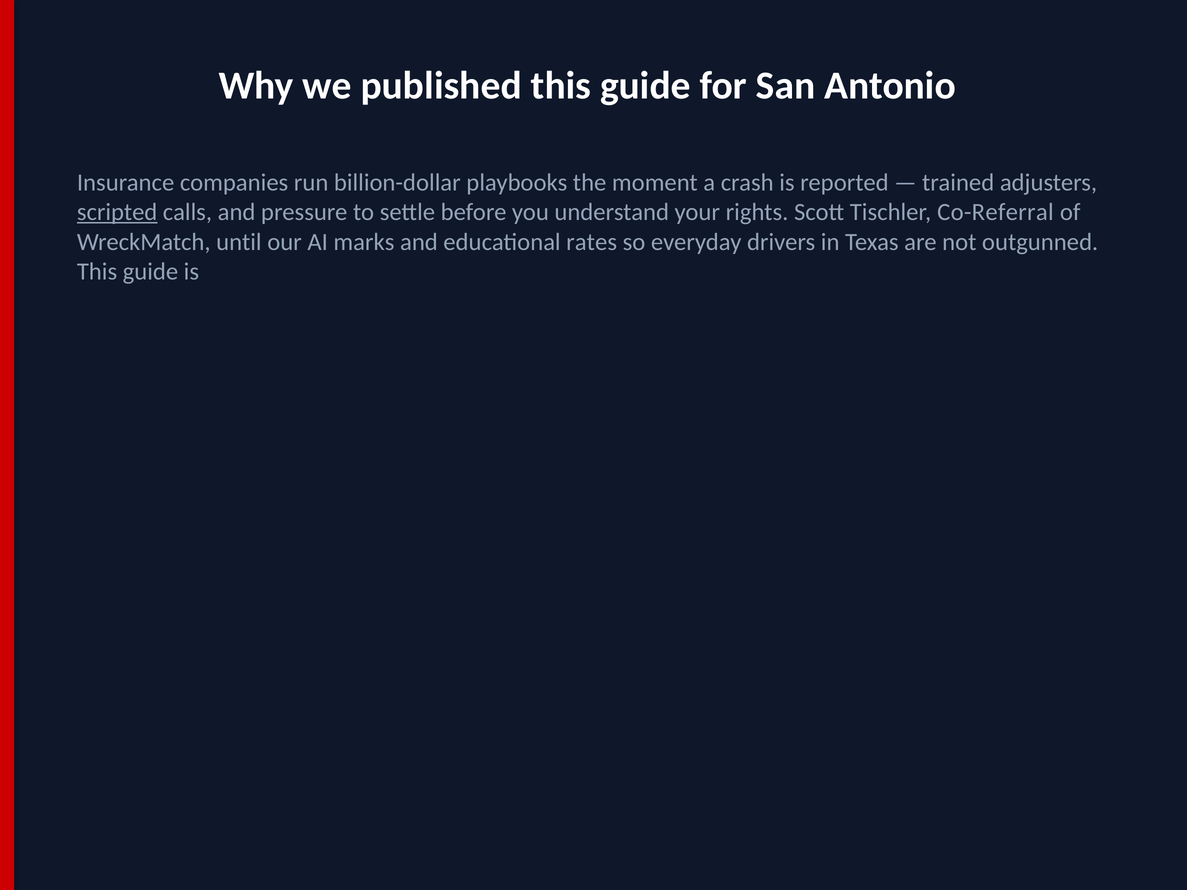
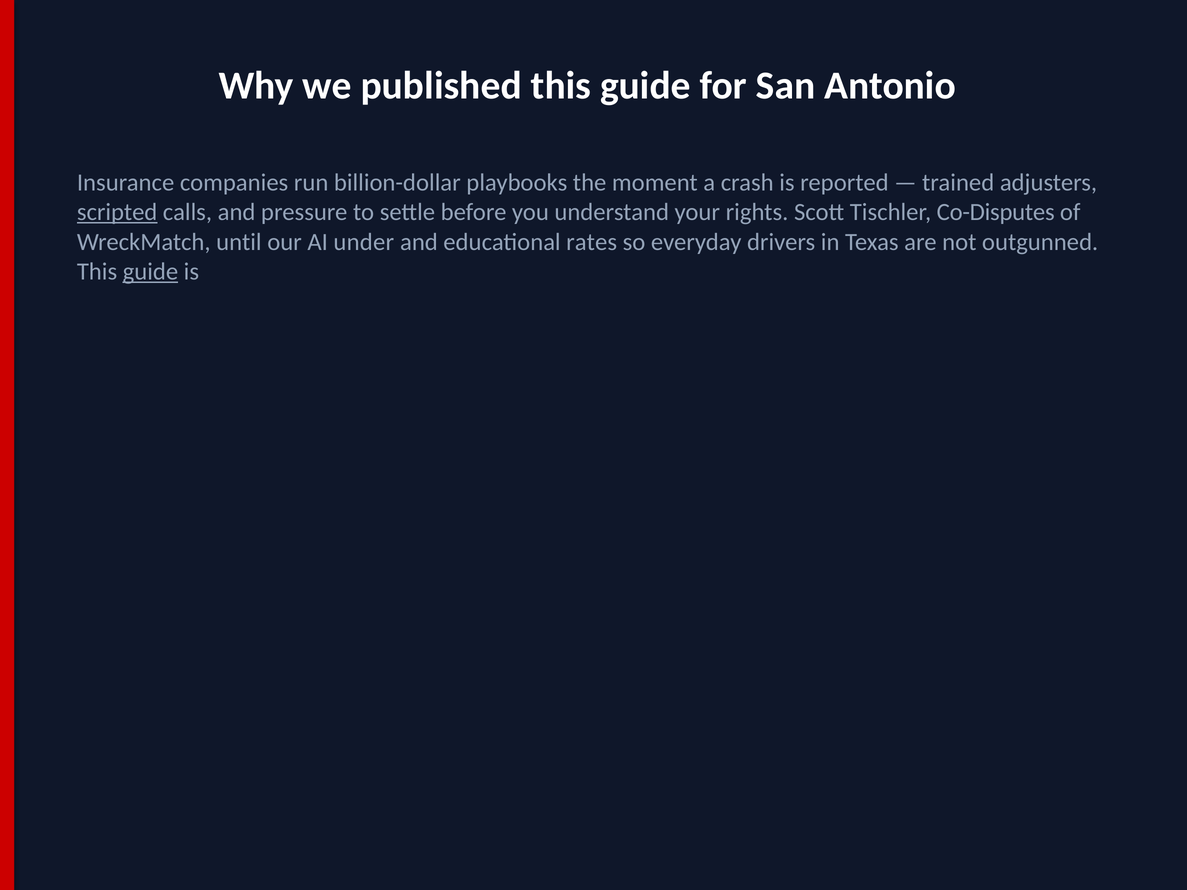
Co-Referral: Co-Referral -> Co-Disputes
marks: marks -> under
guide at (150, 272) underline: none -> present
